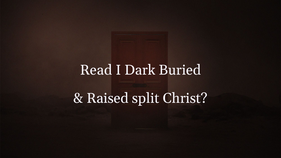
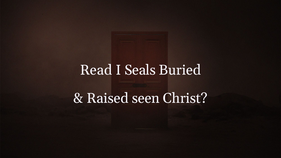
Dark: Dark -> Seals
split: split -> seen
